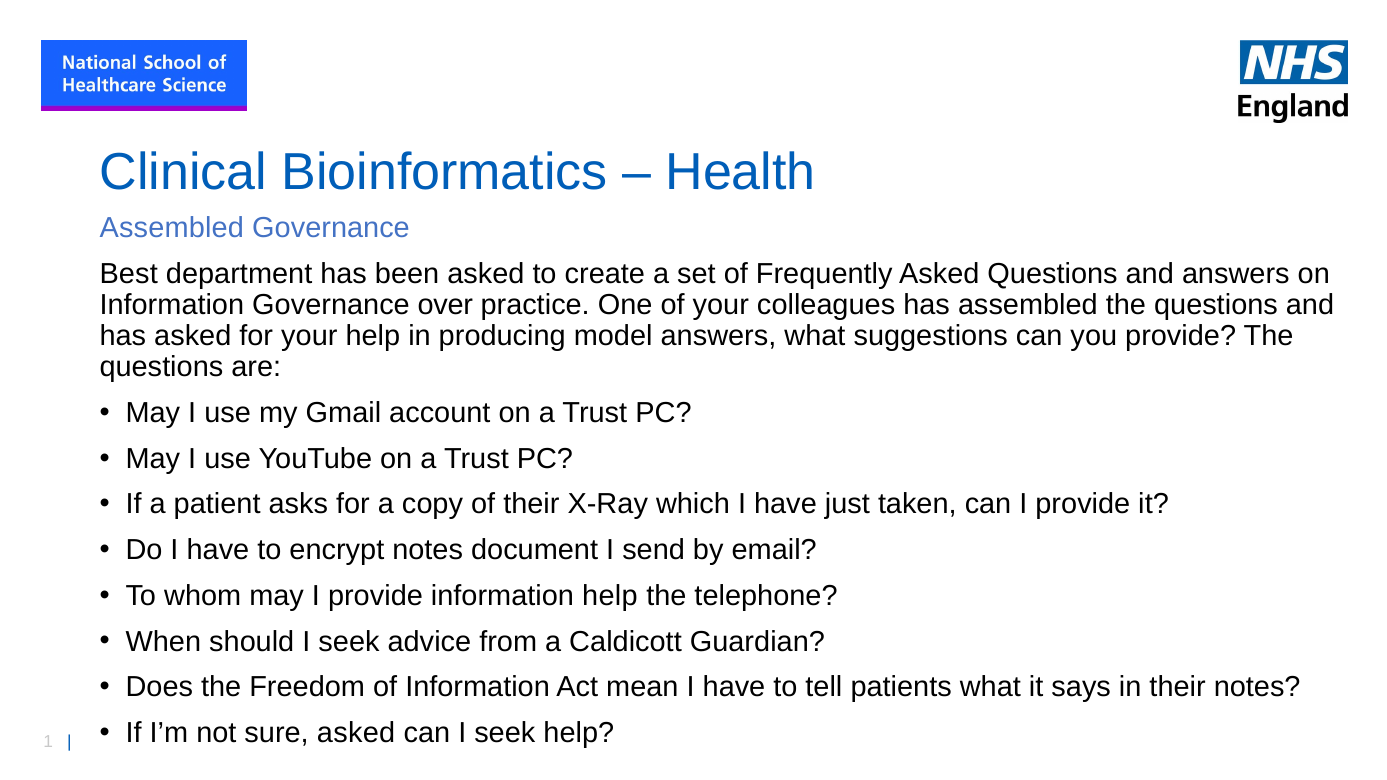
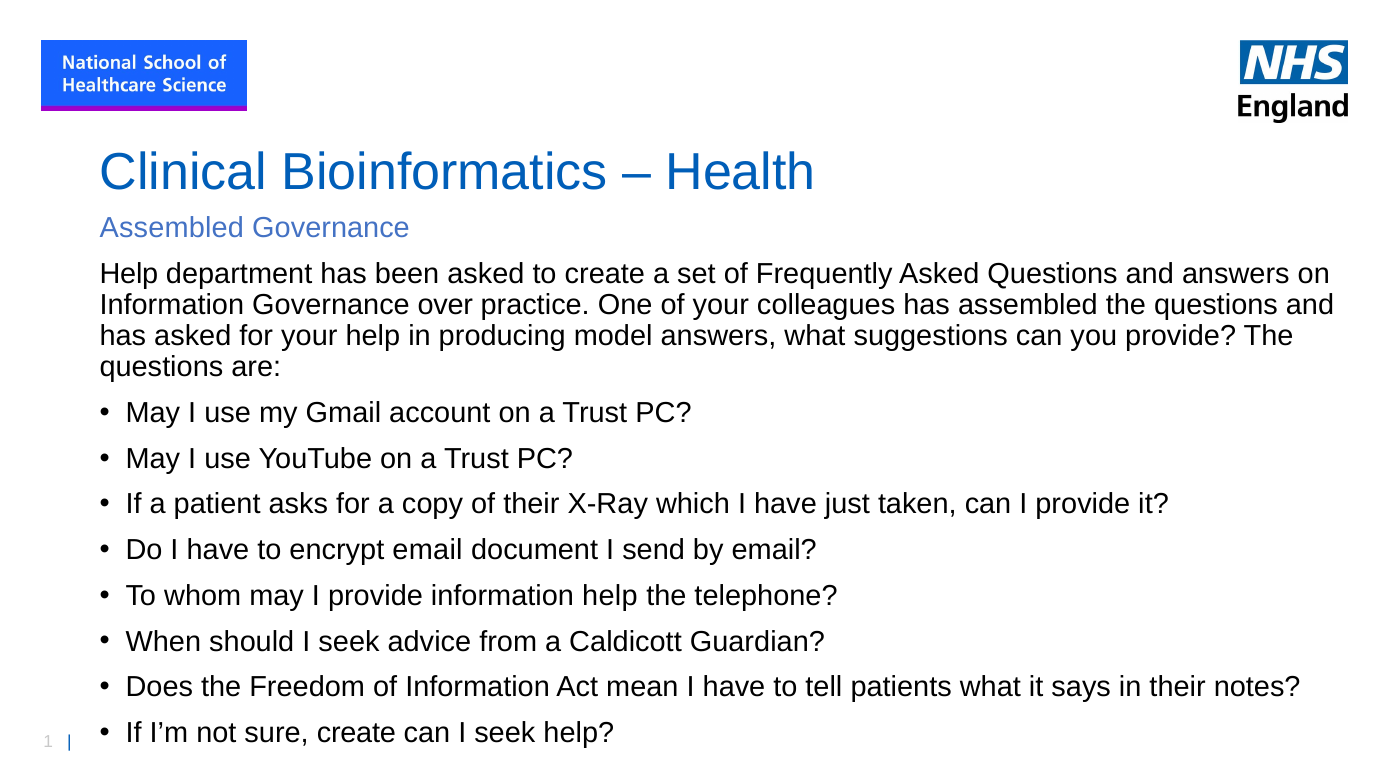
Best at (129, 274): Best -> Help
encrypt notes: notes -> email
sure asked: asked -> create
